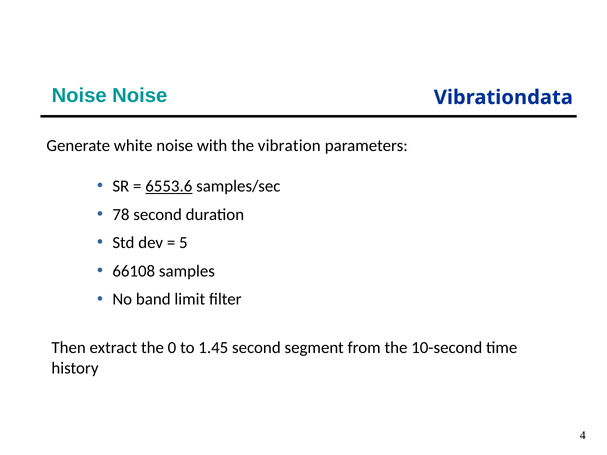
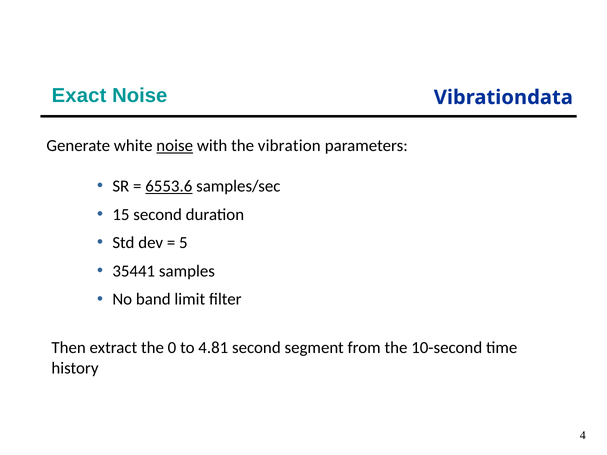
Noise at (79, 96): Noise -> Exact
noise at (175, 146) underline: none -> present
78: 78 -> 15
66108: 66108 -> 35441
1.45: 1.45 -> 4.81
